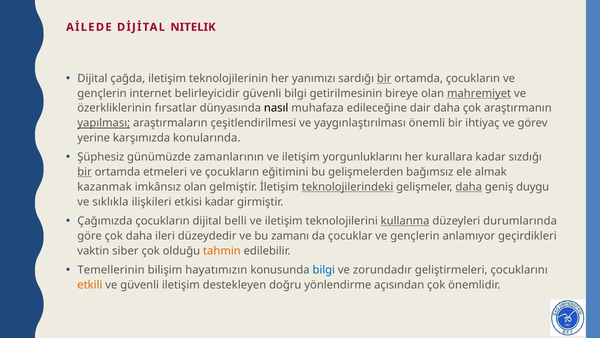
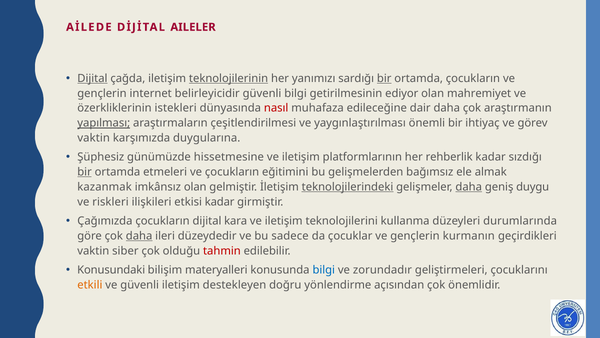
NITELIK: NITELIK -> AILELER
Dijital at (92, 78) underline: none -> present
teknolojilerinin underline: none -> present
bireye: bireye -> ediyor
mahremiyet underline: present -> none
fırsatlar: fırsatlar -> istekleri
nasıl colour: black -> red
yerine at (94, 138): yerine -> vaktin
konularında: konularında -> duygularına
zamanlarının: zamanlarının -> hissetmesine
yorgunluklarını: yorgunluklarını -> platformlarının
kurallara: kurallara -> rehberlik
sıklıkla: sıklıkla -> riskleri
belli: belli -> kara
kullanma underline: present -> none
daha at (139, 236) underline: none -> present
zamanı: zamanı -> sadece
anlamıyor: anlamıyor -> kurmanın
tahmin colour: orange -> red
Temellerinin: Temellerinin -> Konusundaki
hayatımızın: hayatımızın -> materyalleri
